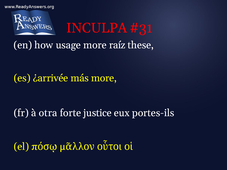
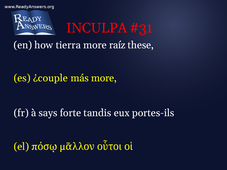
usage: usage -> tierra
¿arrivée: ¿arrivée -> ¿couple
otra: otra -> says
justice: justice -> tandis
